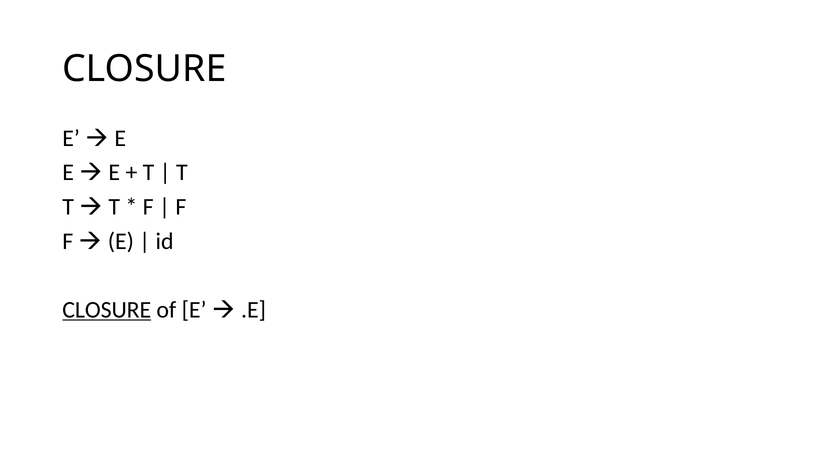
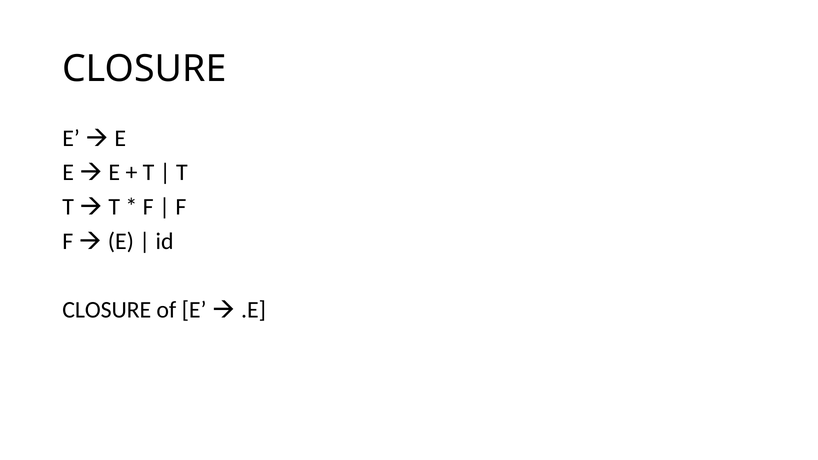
CLOSURE at (107, 310) underline: present -> none
